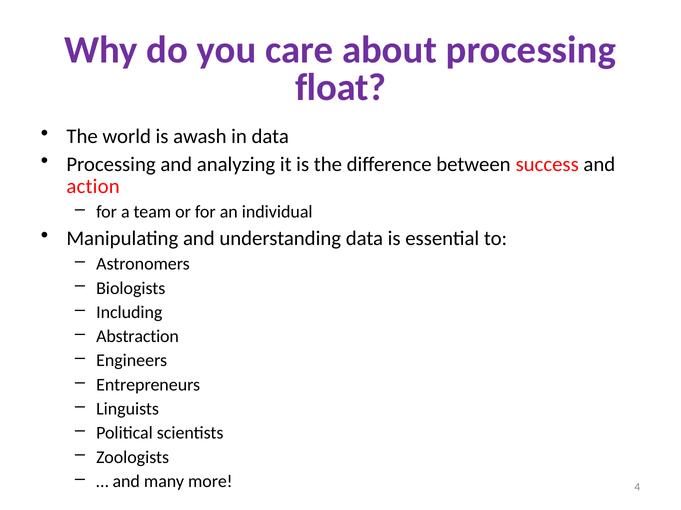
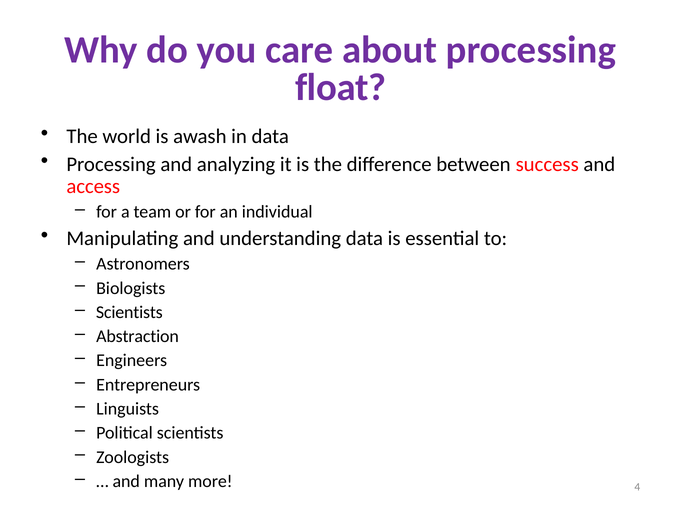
action: action -> access
Including at (129, 313): Including -> Scientists
